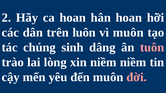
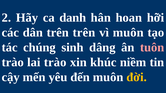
ca hoan: hoan -> danh
trên luôn: luôn -> trên
lai lòng: lòng -> trào
xin niềm: niềm -> khúc
đời colour: pink -> yellow
